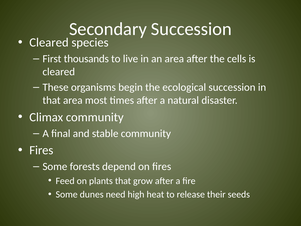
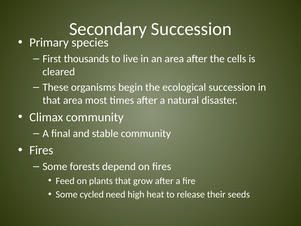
Cleared at (49, 43): Cleared -> Primary
dunes: dunes -> cycled
